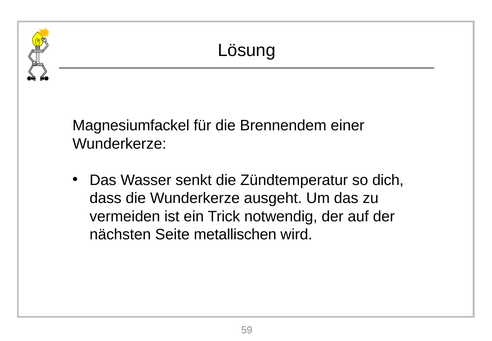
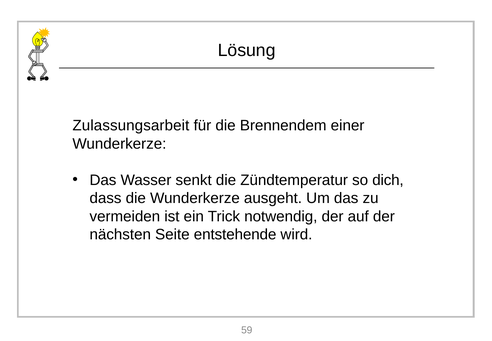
Magnesiumfackel: Magnesiumfackel -> Zulassungsarbeit
metallischen: metallischen -> entstehende
